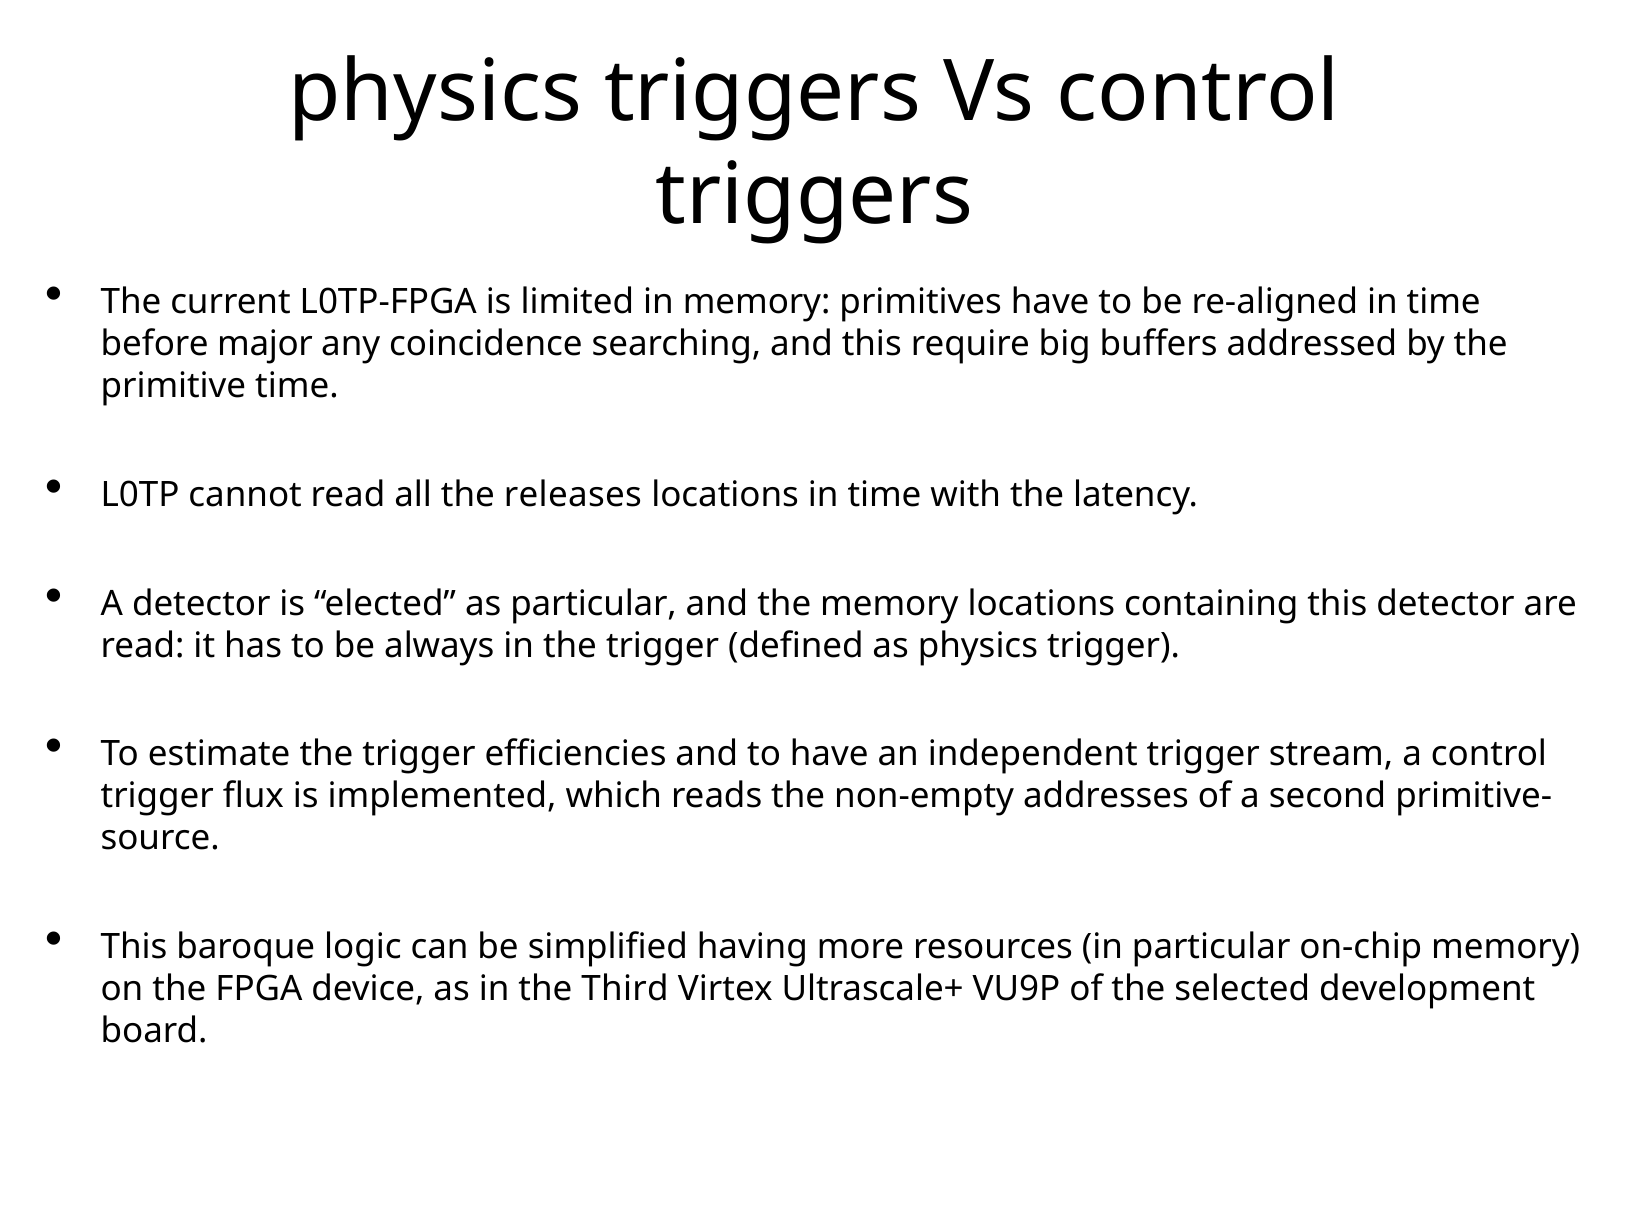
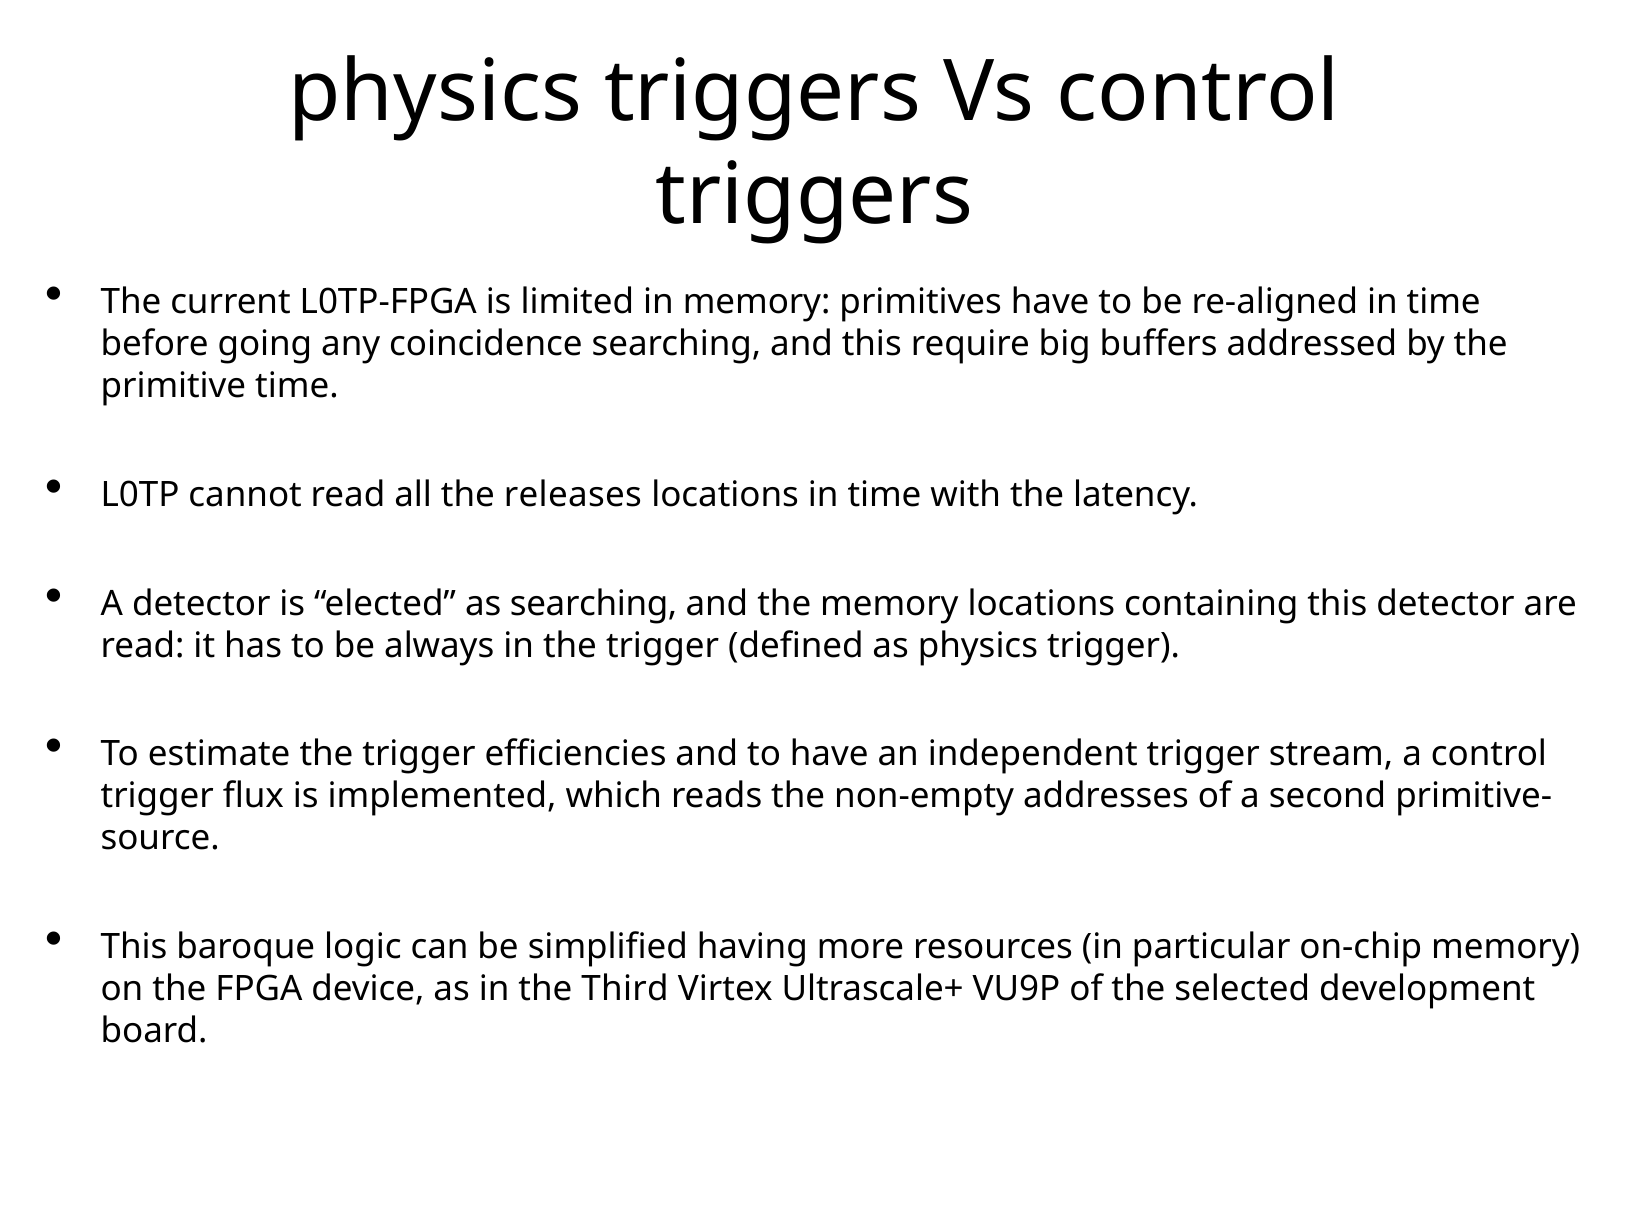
major: major -> going
as particular: particular -> searching
